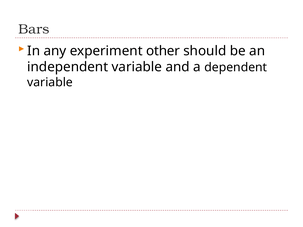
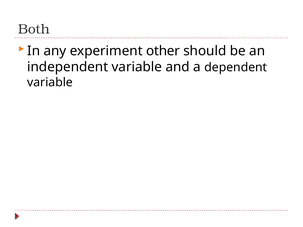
Bars: Bars -> Both
